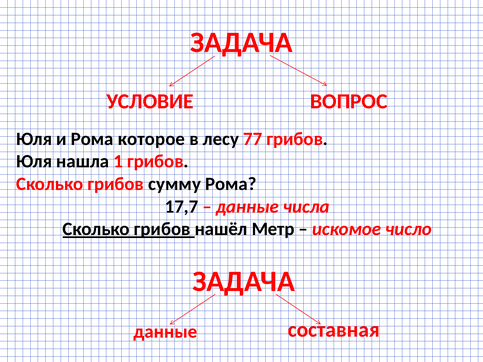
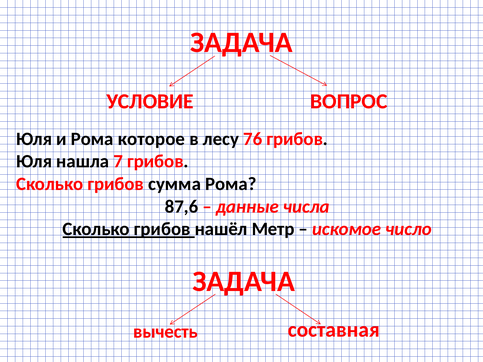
77: 77 -> 76
1: 1 -> 7
сумму: сумму -> сумма
17,7: 17,7 -> 87,6
данные at (165, 332): данные -> вычесть
